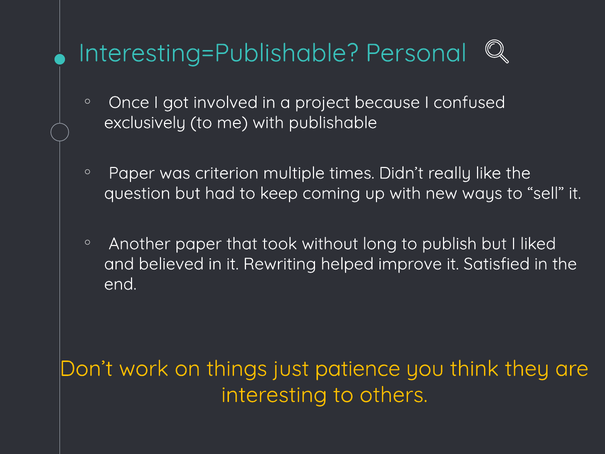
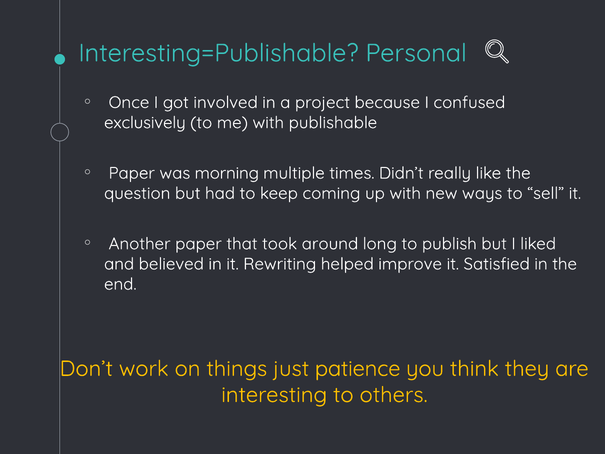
criterion: criterion -> morning
without: without -> around
